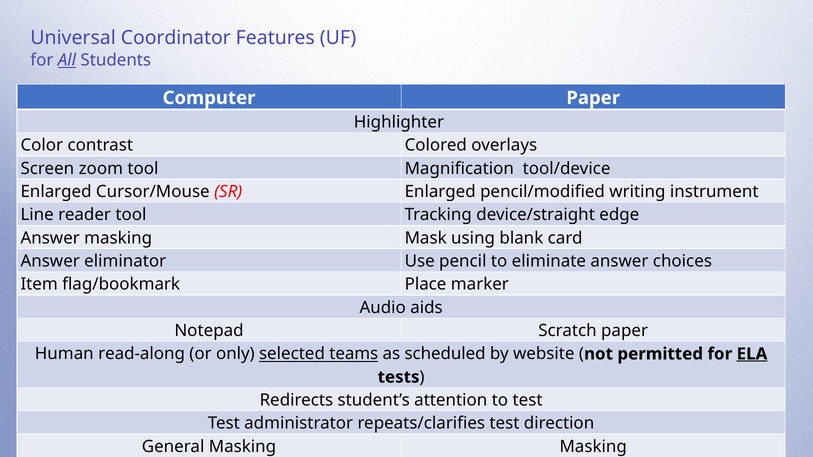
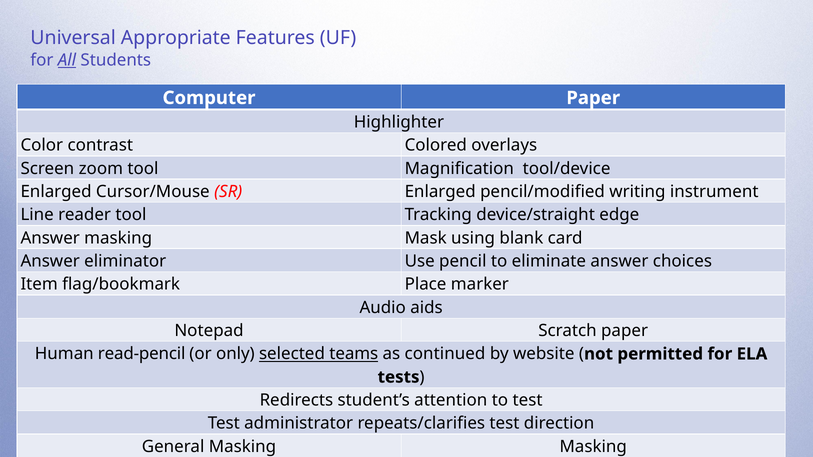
Coordinator: Coordinator -> Appropriate
read-along: read-along -> read-pencil
scheduled: scheduled -> continued
ELA underline: present -> none
